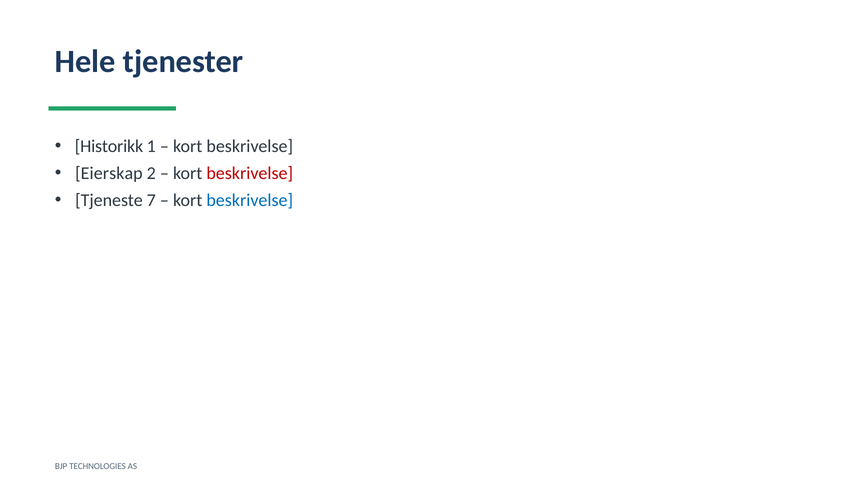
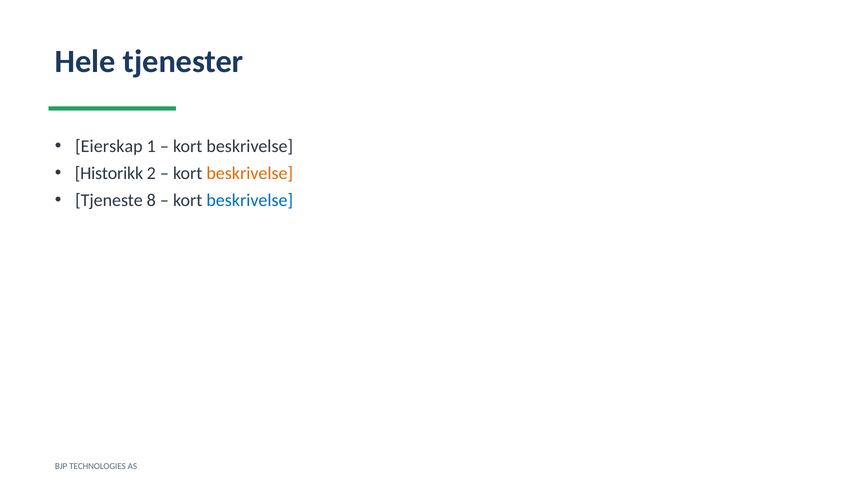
Historikk: Historikk -> Eierskap
Eierskap: Eierskap -> Historikk
beskrivelse at (250, 173) colour: red -> orange
7: 7 -> 8
